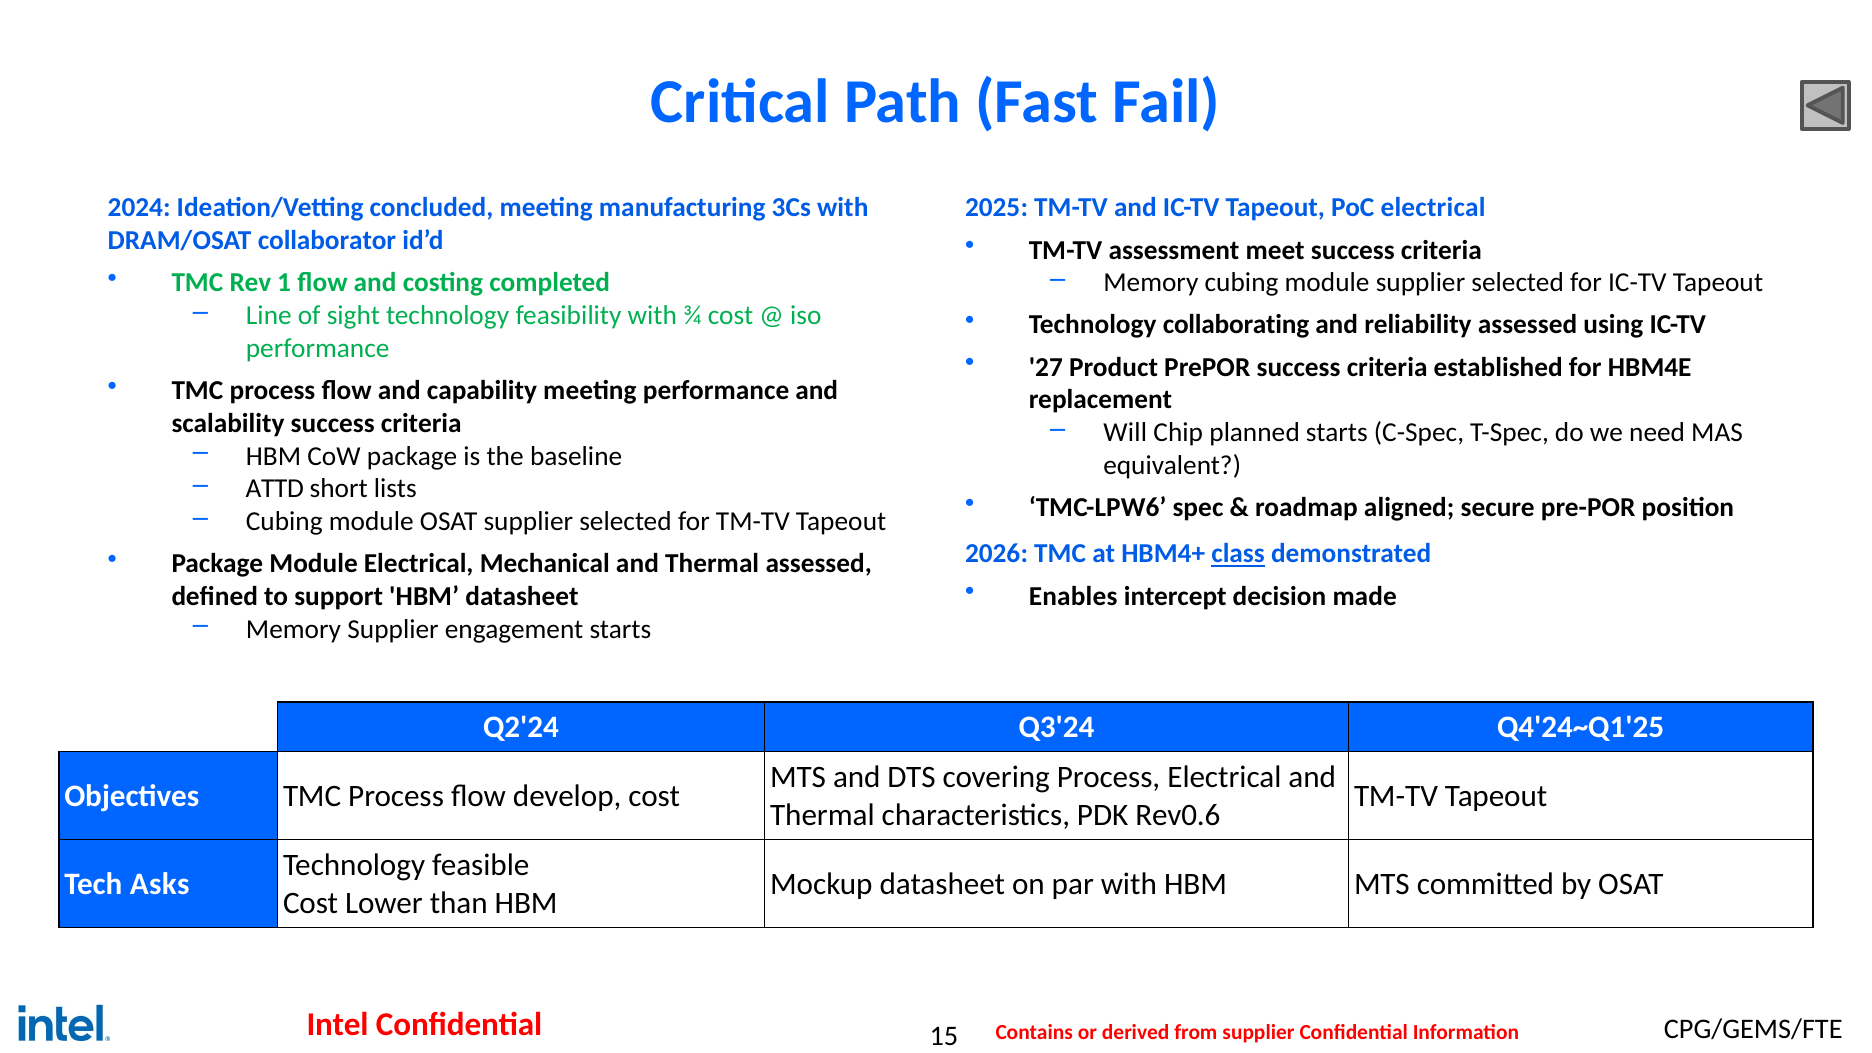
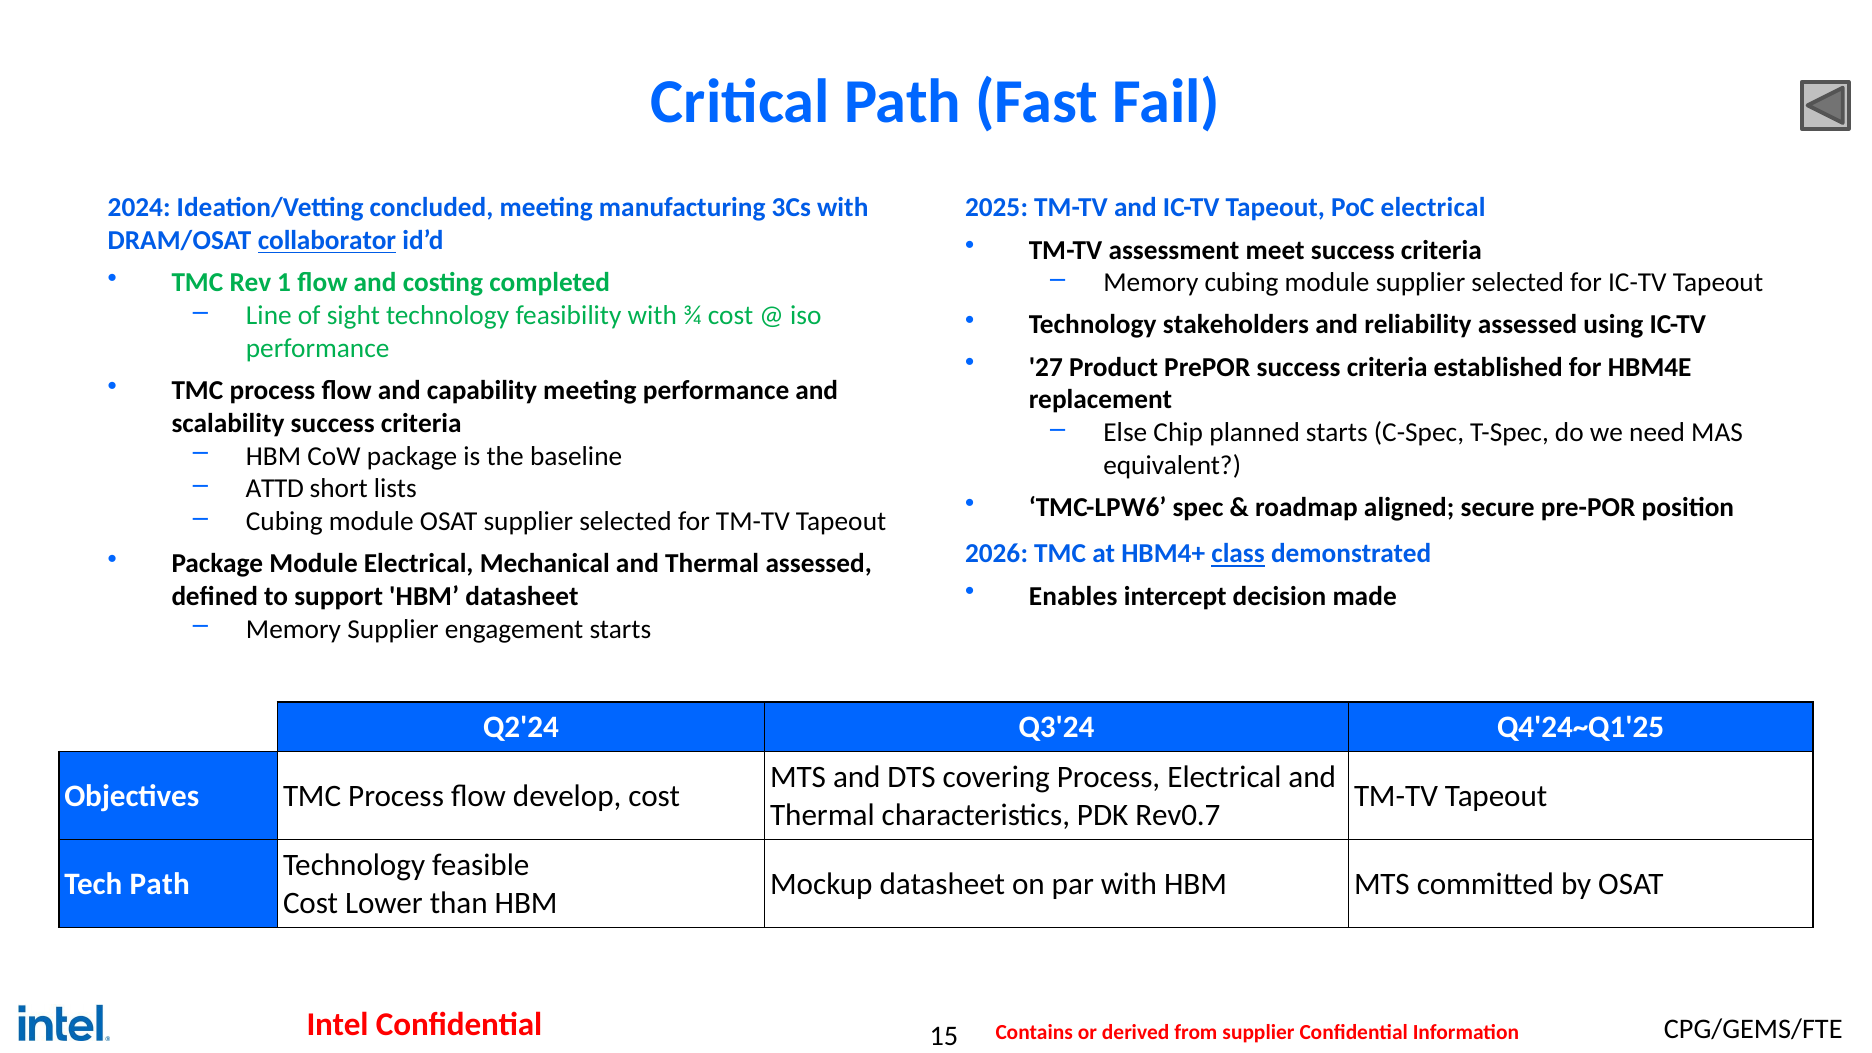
collaborator underline: none -> present
collaborating: collaborating -> stakeholders
Will: Will -> Else
Rev0.6: Rev0.6 -> Rev0.7
Tech Asks: Asks -> Path
